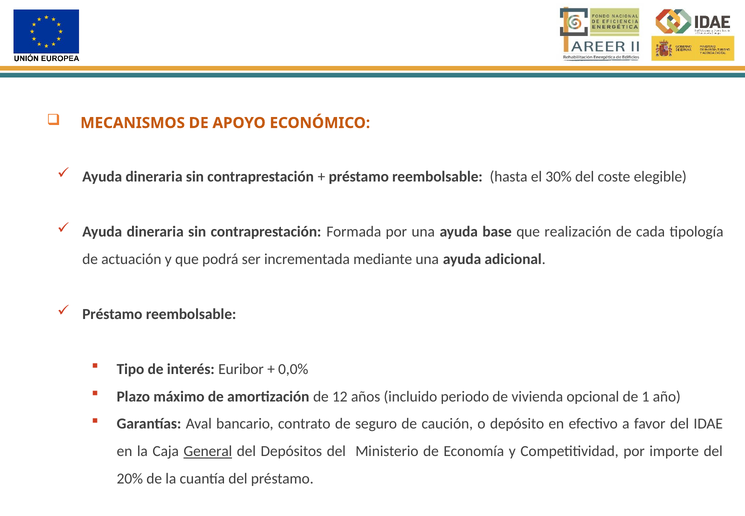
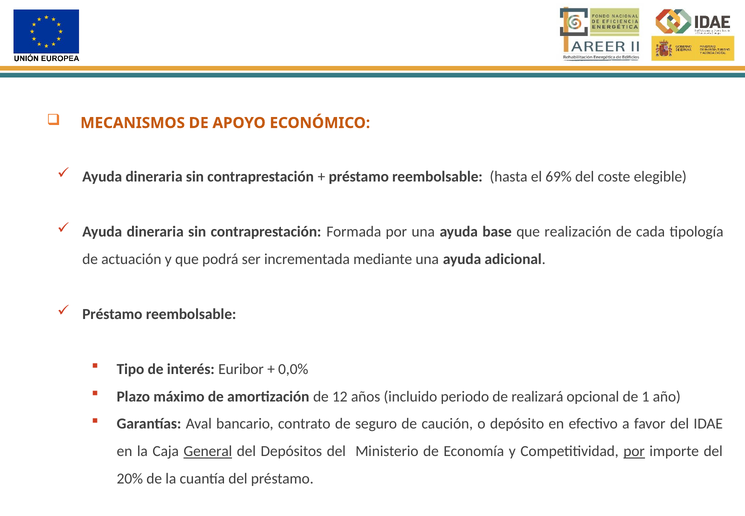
30%: 30% -> 69%
vivienda: vivienda -> realizará
por at (634, 451) underline: none -> present
